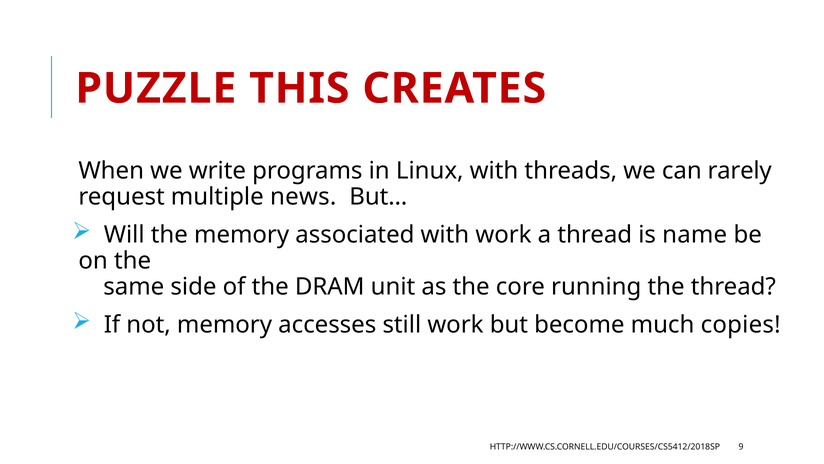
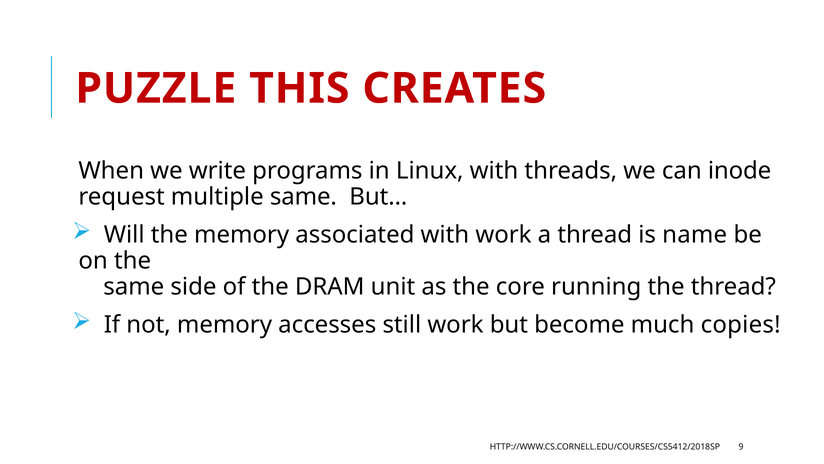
rarely: rarely -> inode
multiple news: news -> same
